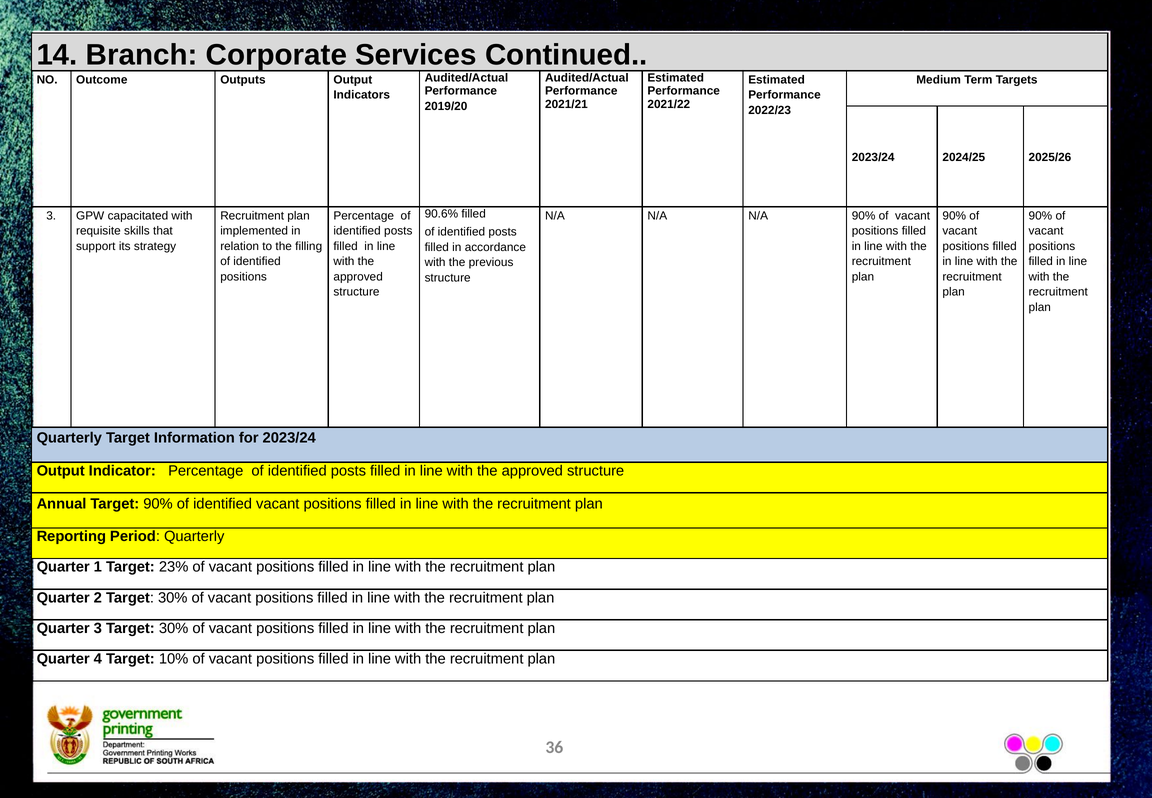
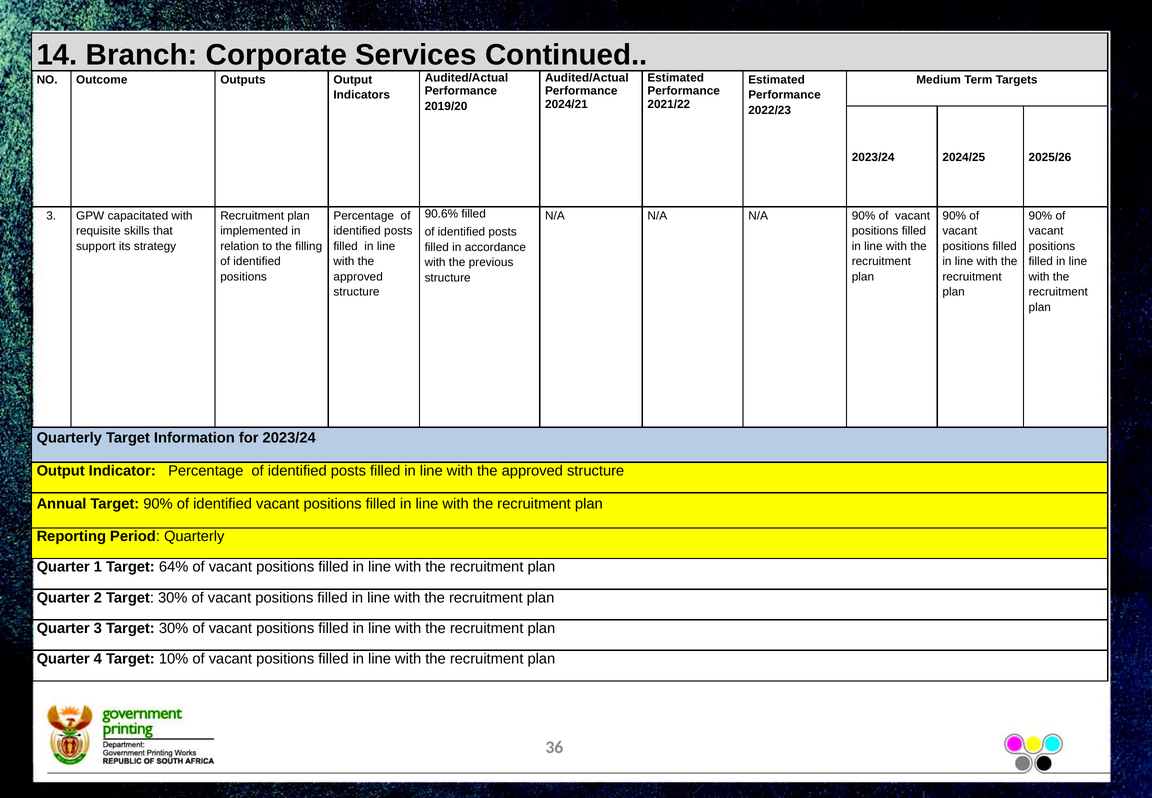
2021/21: 2021/21 -> 2024/21
23%: 23% -> 64%
